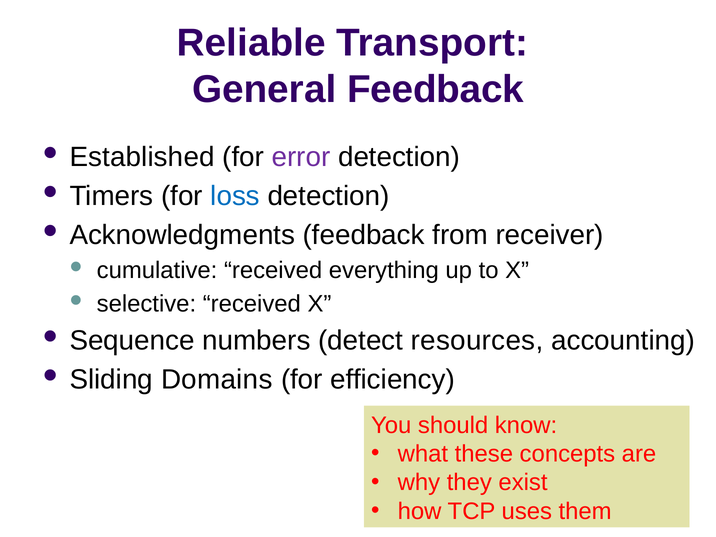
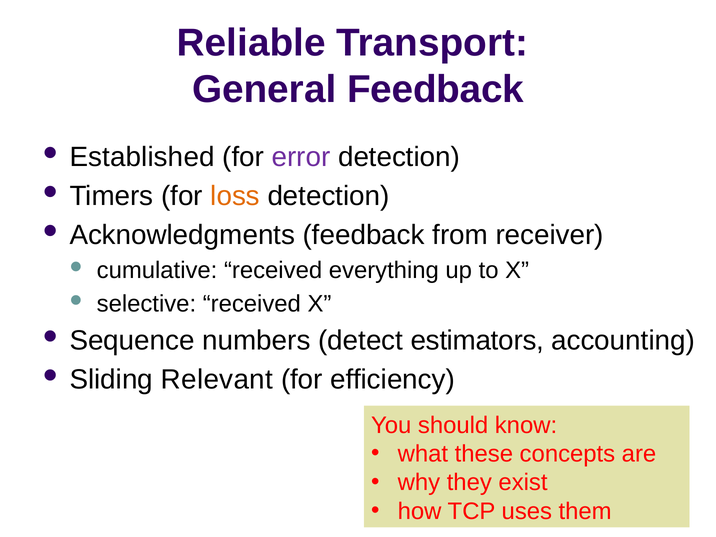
loss colour: blue -> orange
resources: resources -> estimators
Domains: Domains -> Relevant
